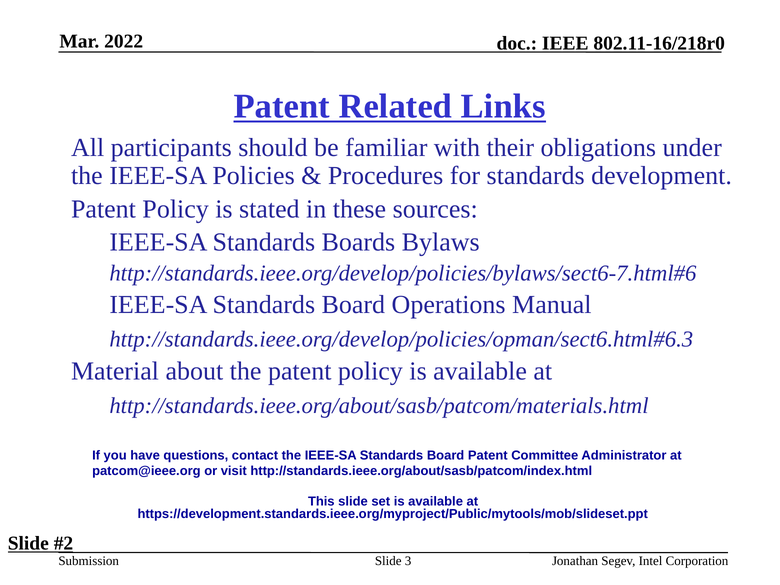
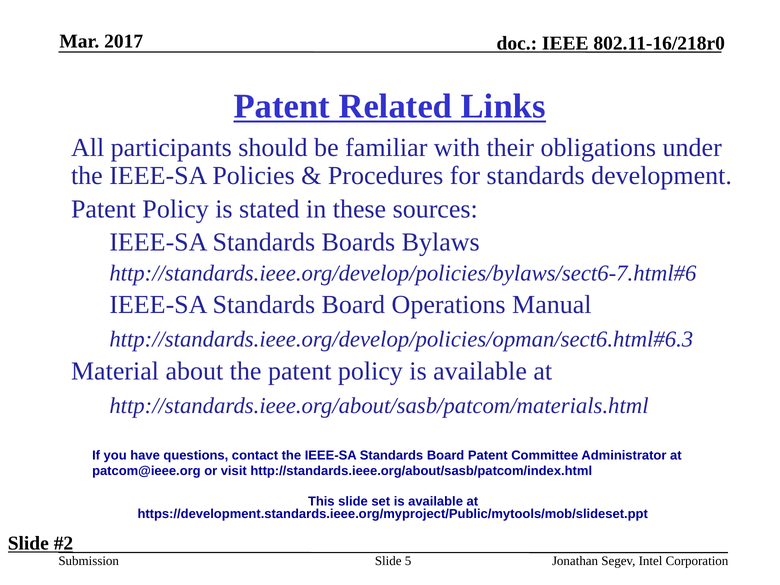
2022: 2022 -> 2017
3: 3 -> 5
